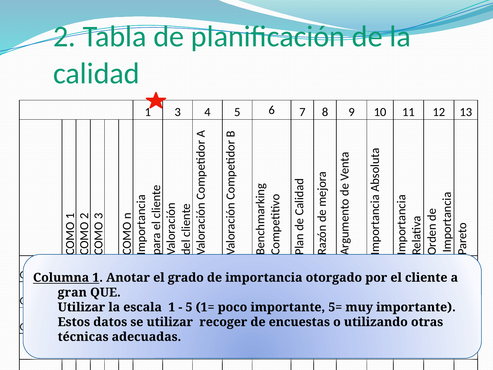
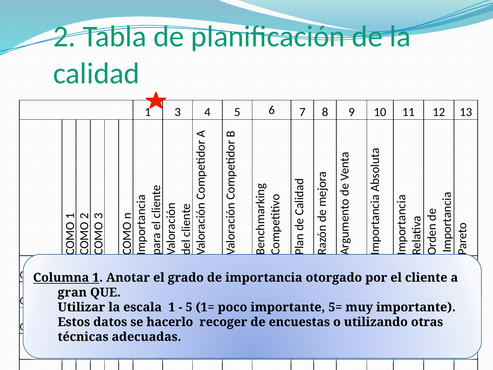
se utilizar: utilizar -> hacerlo
